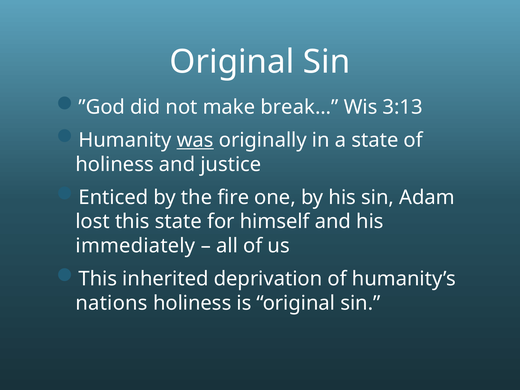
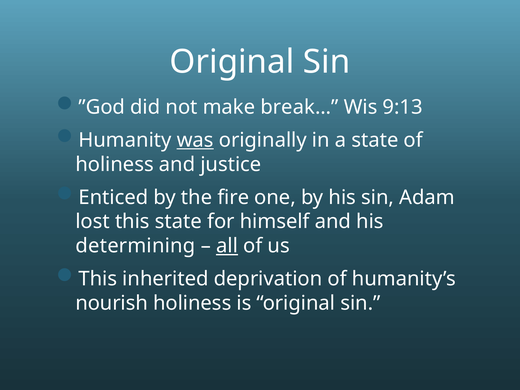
3:13: 3:13 -> 9:13
immediately: immediately -> determining
all underline: none -> present
nations: nations -> nourish
